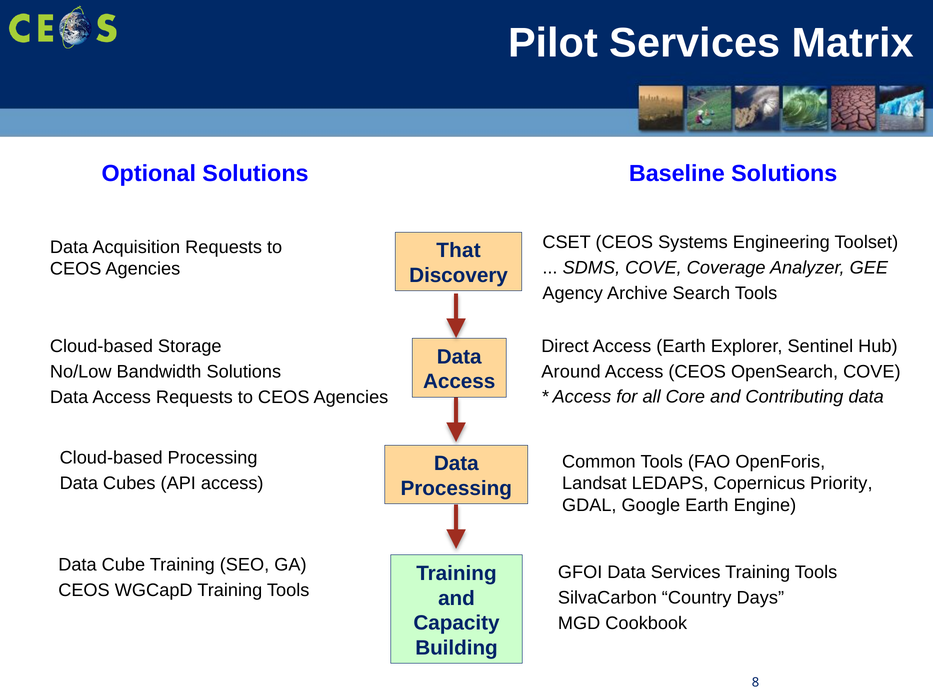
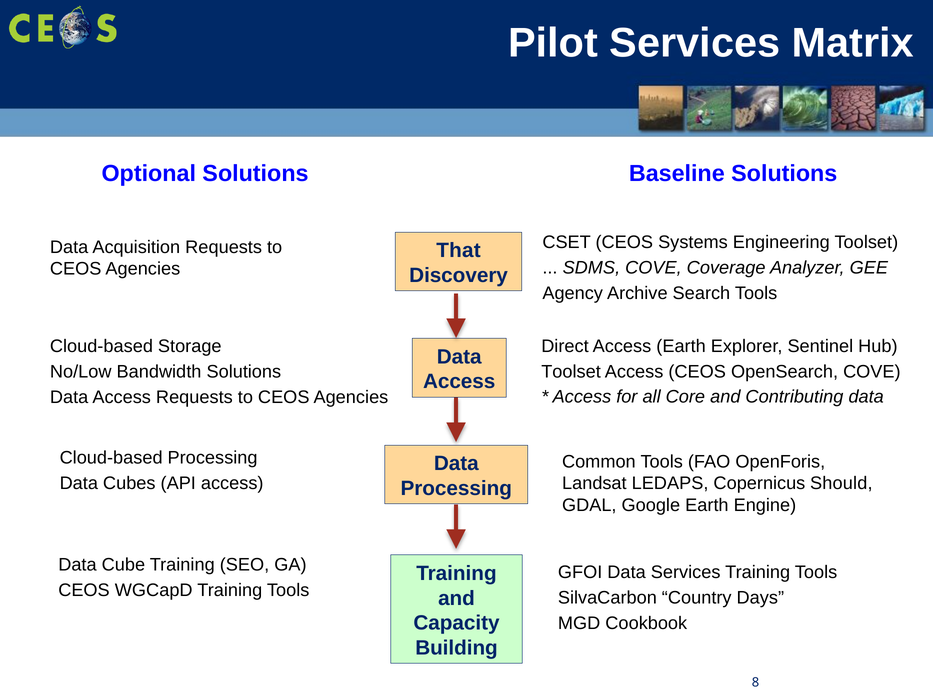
Around at (571, 372): Around -> Toolset
Priority: Priority -> Should
